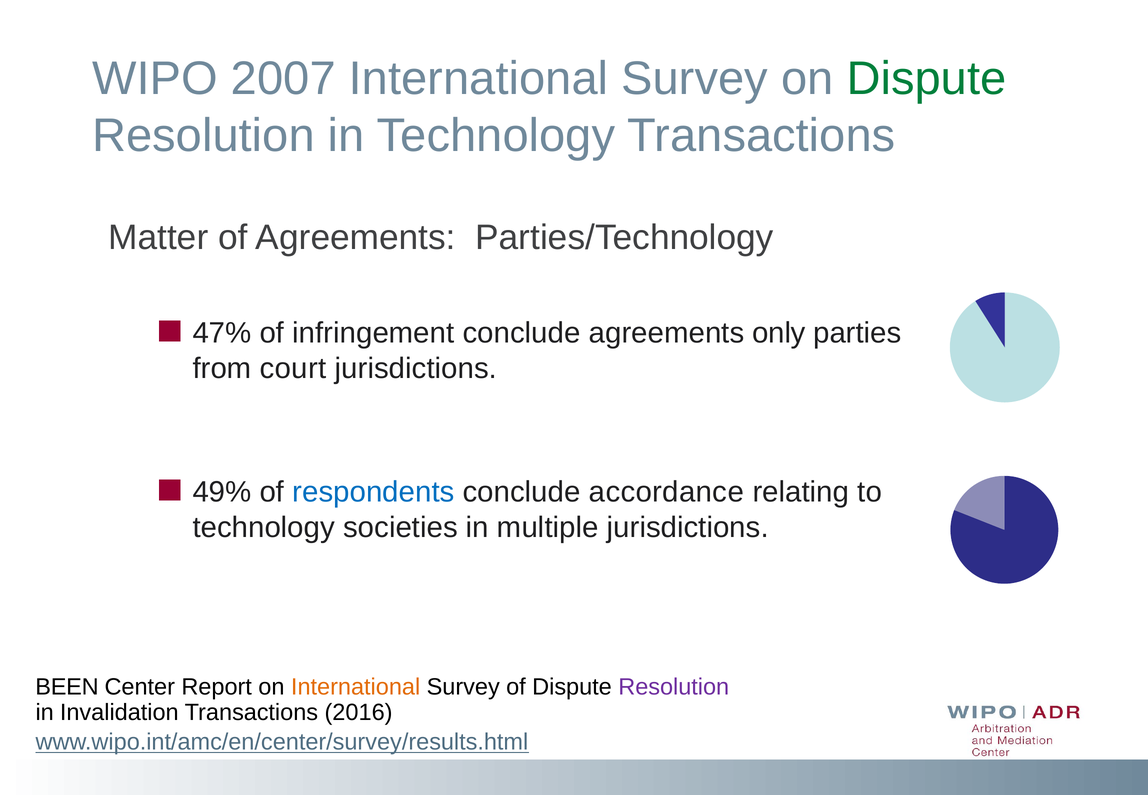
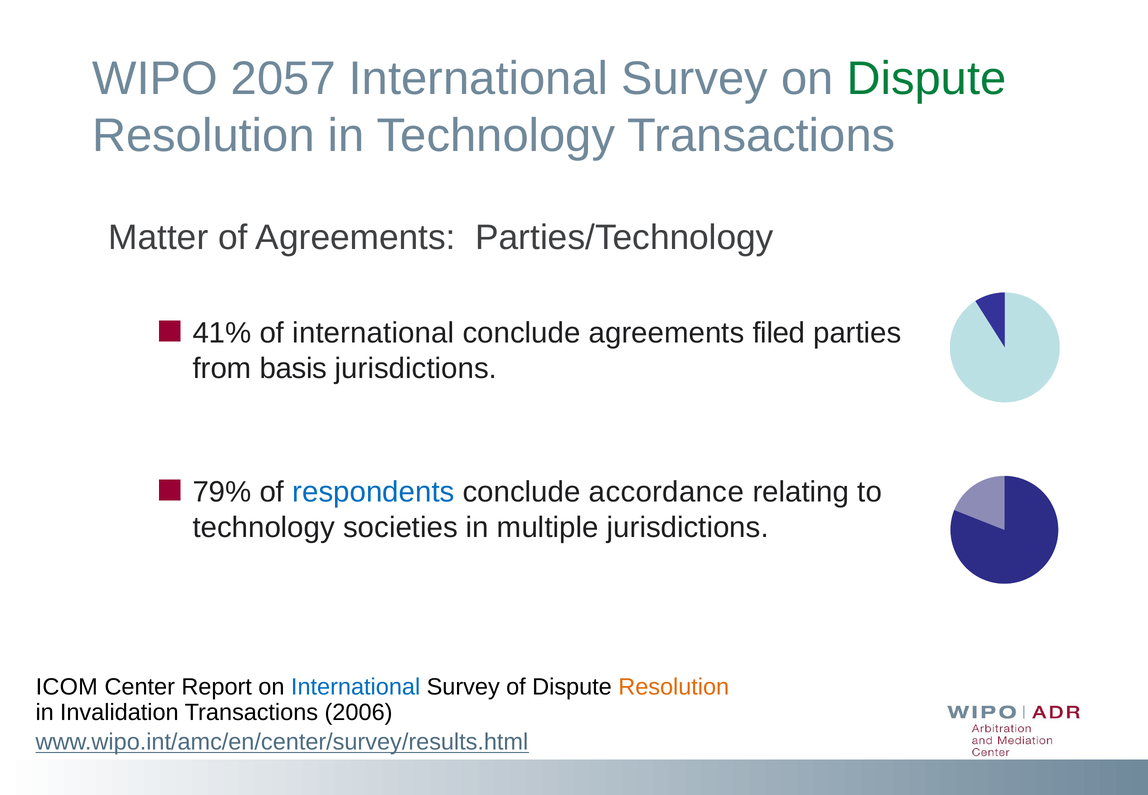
2007: 2007 -> 2057
47%: 47% -> 41%
of infringement: infringement -> international
only: only -> filed
court: court -> basis
49%: 49% -> 79%
BEEN: BEEN -> ICOM
International at (356, 687) colour: orange -> blue
Resolution at (674, 687) colour: purple -> orange
2016: 2016 -> 2006
